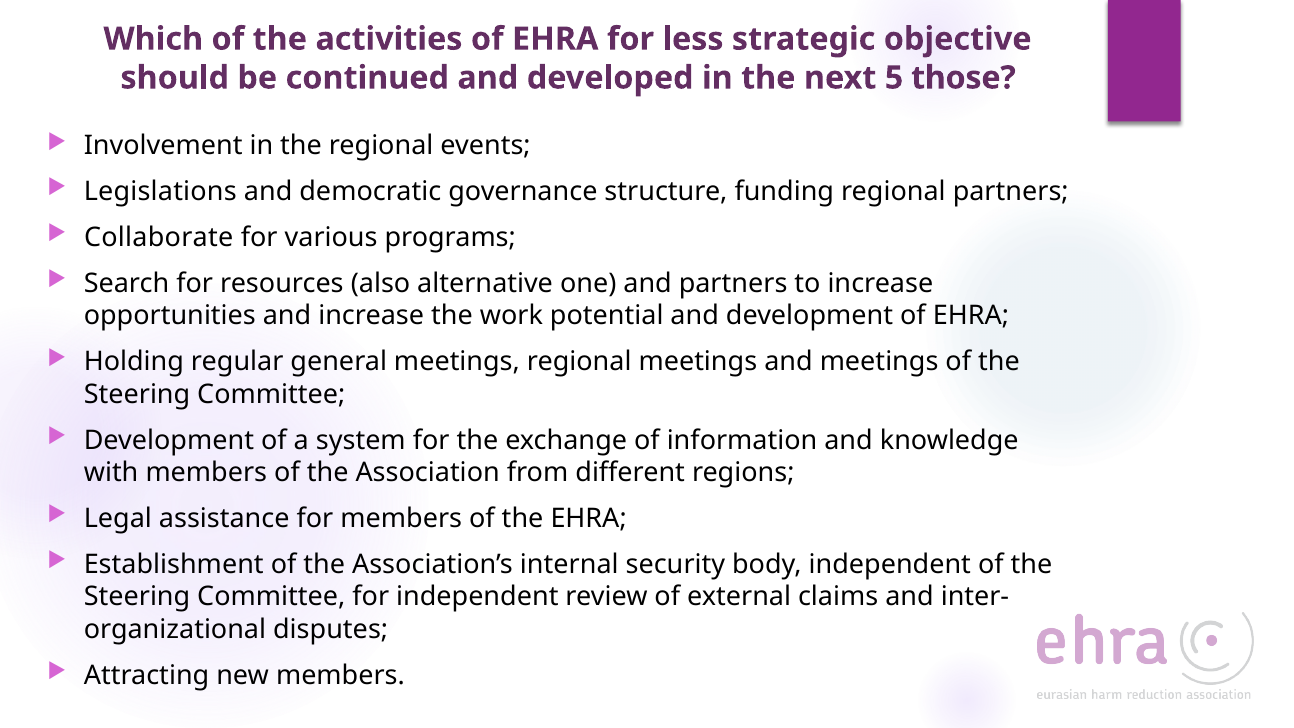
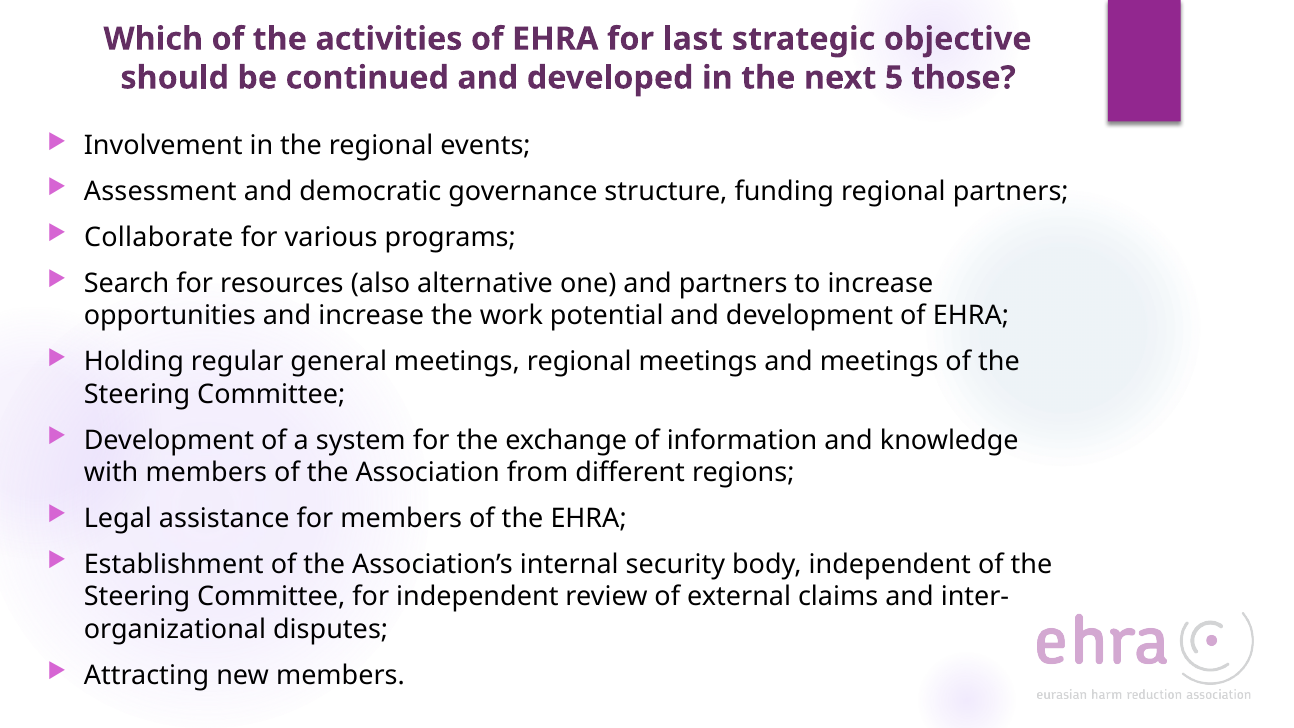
less: less -> last
Legislations: Legislations -> Assessment
